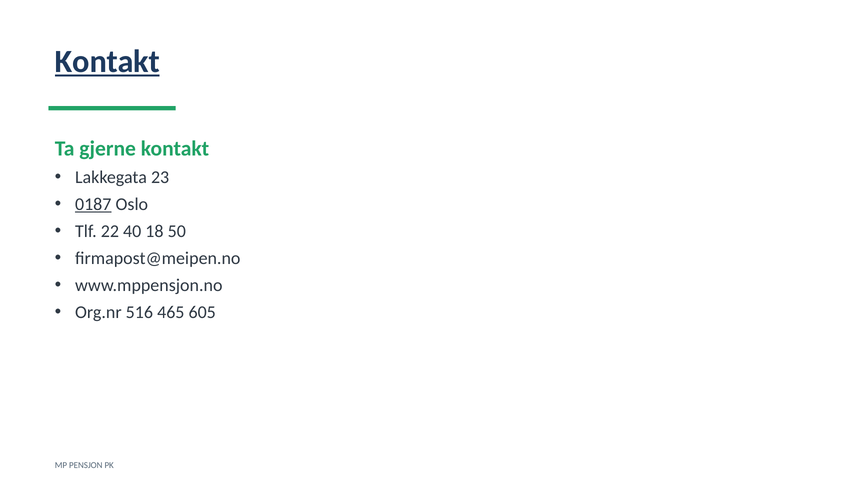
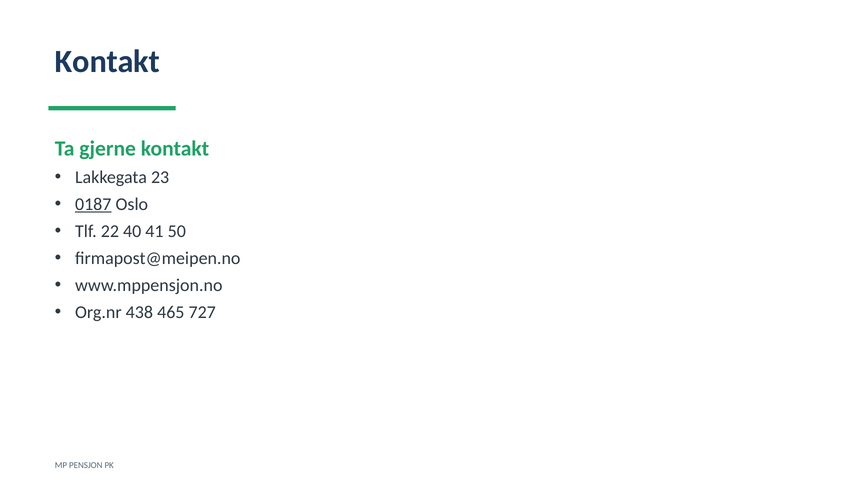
Kontakt at (107, 62) underline: present -> none
18: 18 -> 41
516: 516 -> 438
605: 605 -> 727
